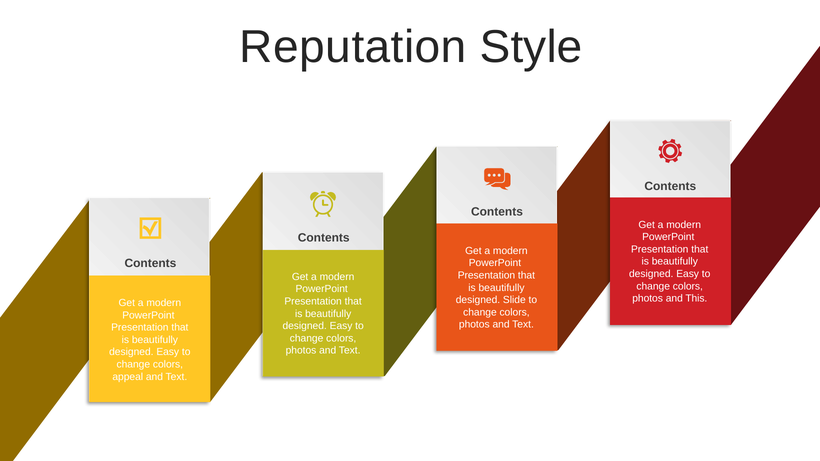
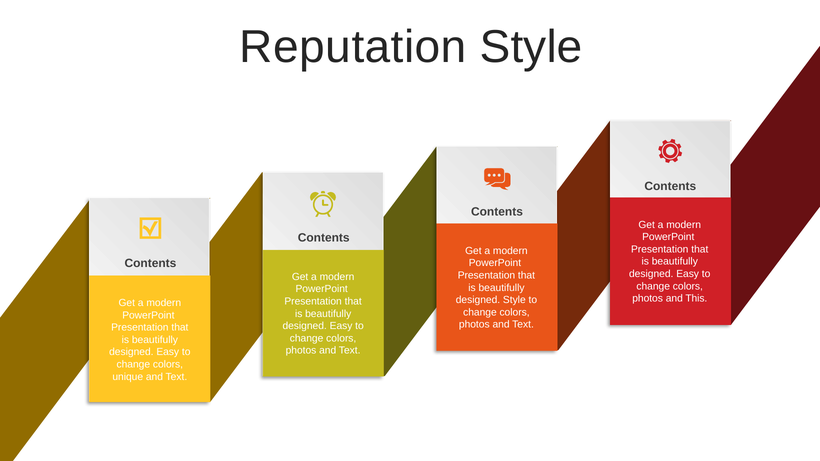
designed Slide: Slide -> Style
appeal: appeal -> unique
